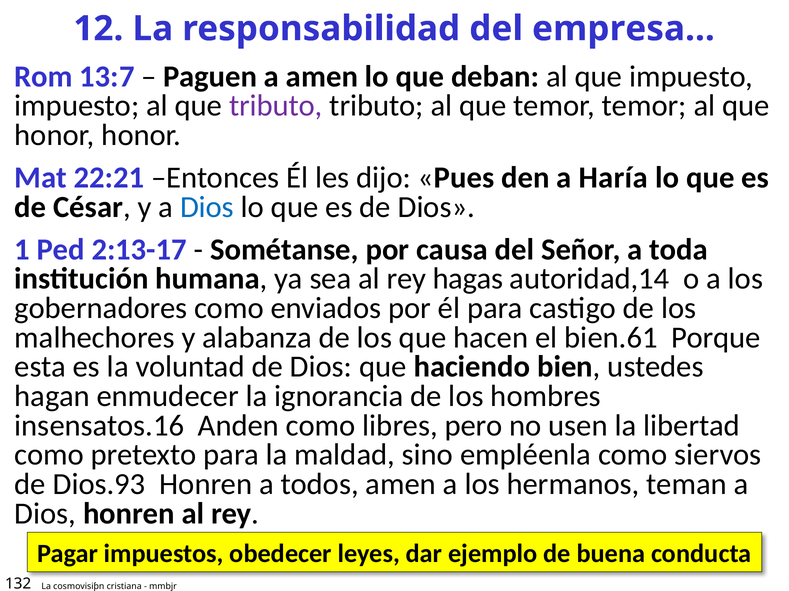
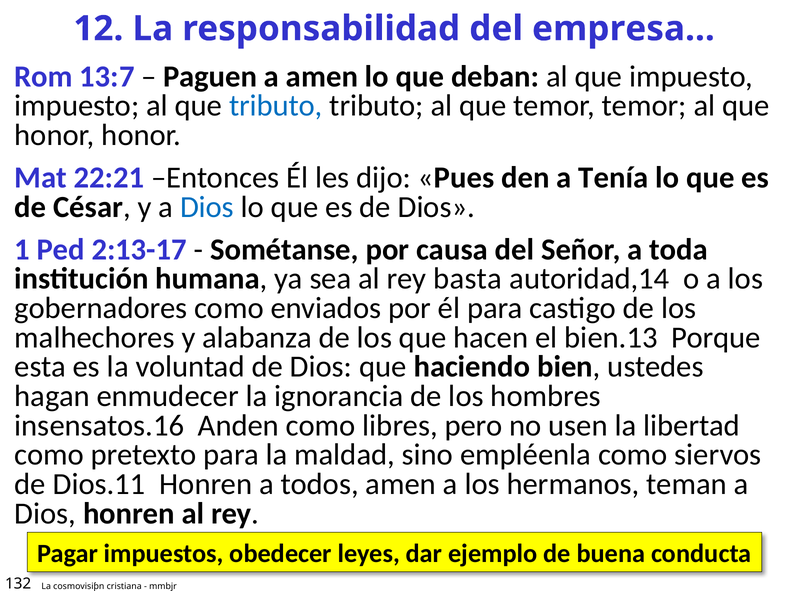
tributo at (276, 106) colour: purple -> blue
Haría: Haría -> Tenía
hagas: hagas -> basta
bien.61: bien.61 -> bien.13
Dios.93: Dios.93 -> Dios.11
